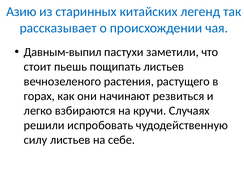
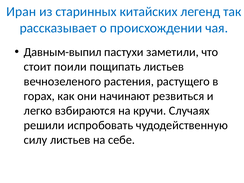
Азию: Азию -> Иран
пьешь: пьешь -> поили
